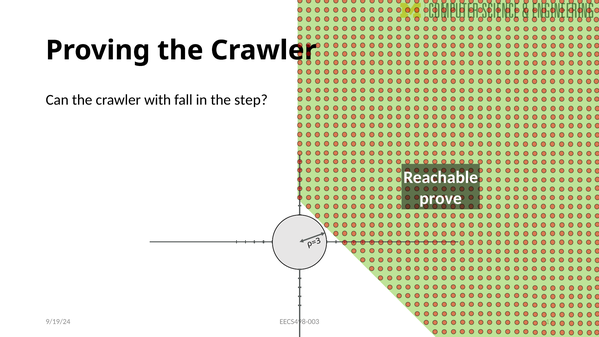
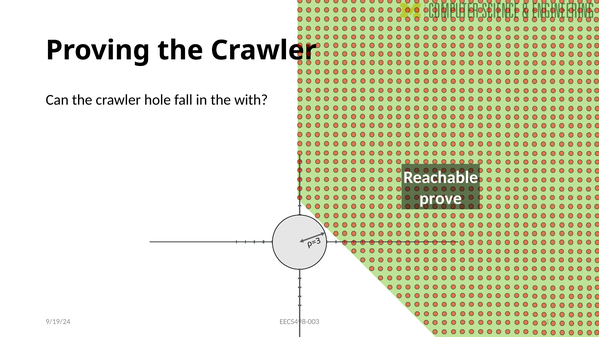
with: with -> hole
step: step -> with
